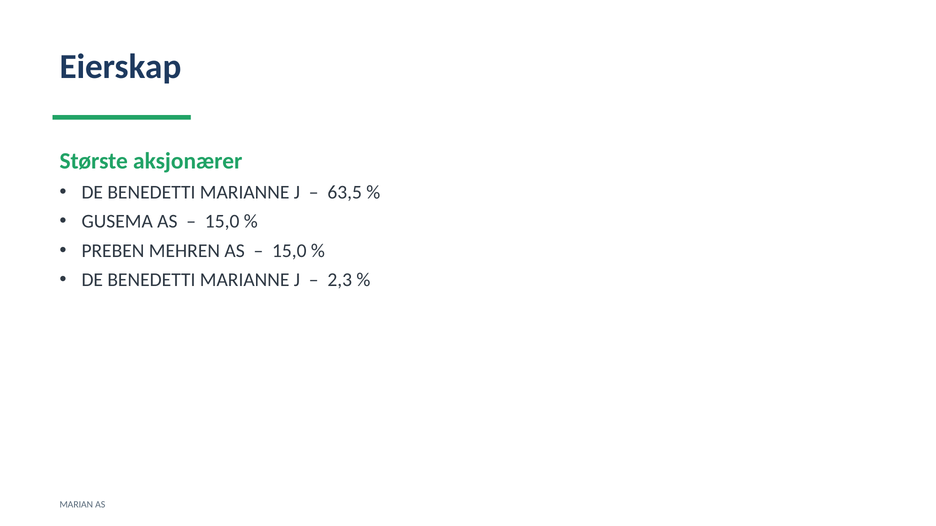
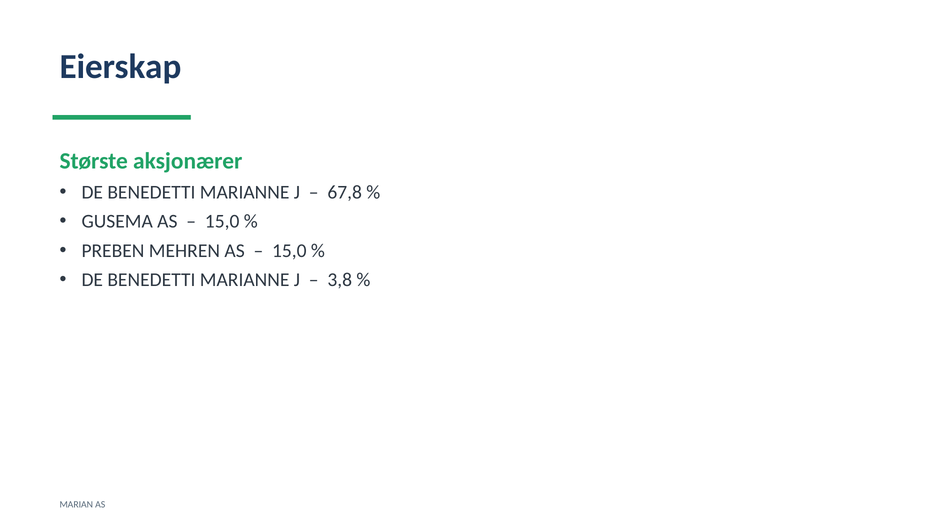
63,5: 63,5 -> 67,8
2,3: 2,3 -> 3,8
